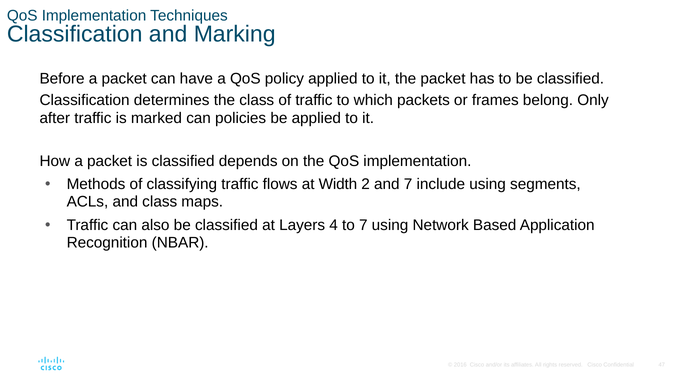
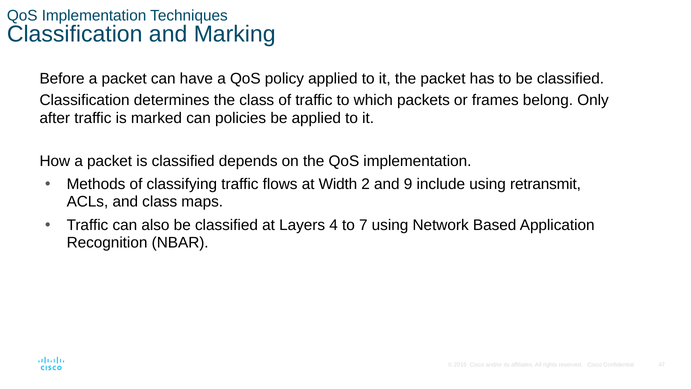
and 7: 7 -> 9
segments: segments -> retransmit
